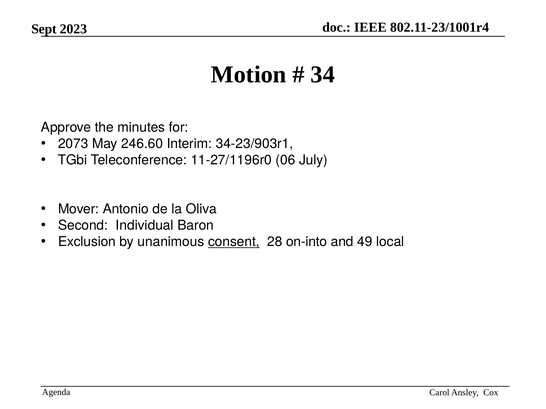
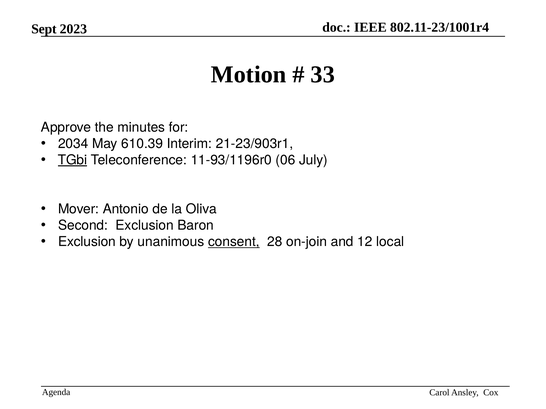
34: 34 -> 33
2073: 2073 -> 2034
246.60: 246.60 -> 610.39
34-23/903r1: 34-23/903r1 -> 21-23/903r1
TGbi underline: none -> present
11-27/1196r0: 11-27/1196r0 -> 11-93/1196r0
Second Individual: Individual -> Exclusion
on-into: on-into -> on-join
49: 49 -> 12
